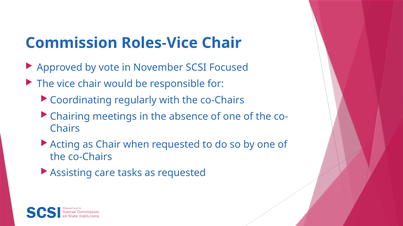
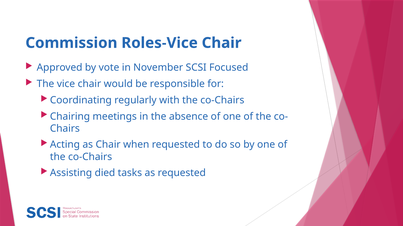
care: care -> died
